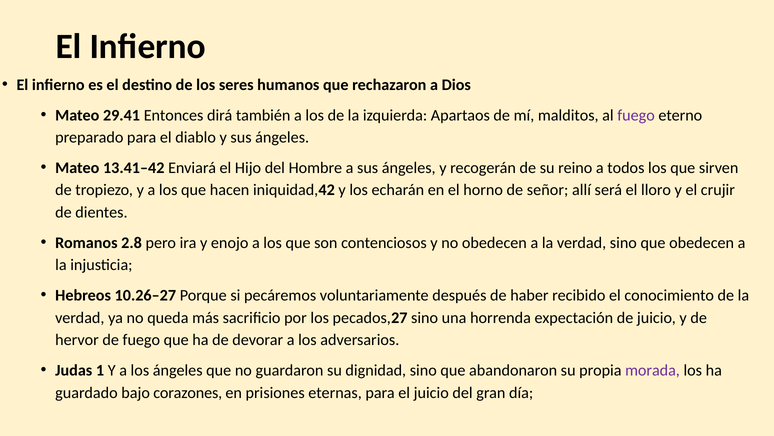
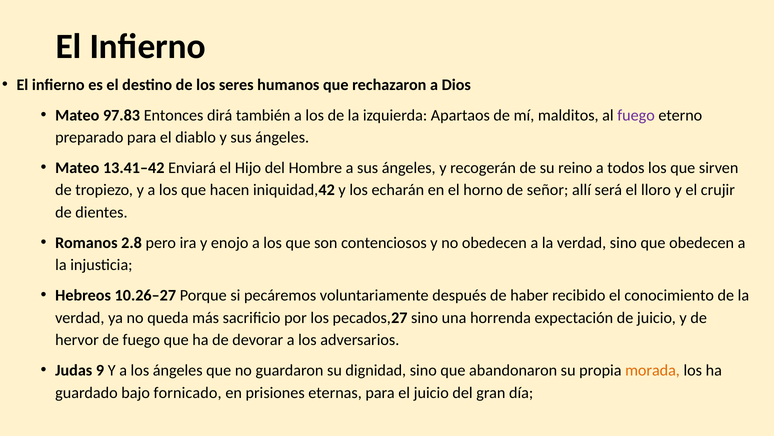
29.41: 29.41 -> 97.83
1: 1 -> 9
morada colour: purple -> orange
corazones: corazones -> fornicado
